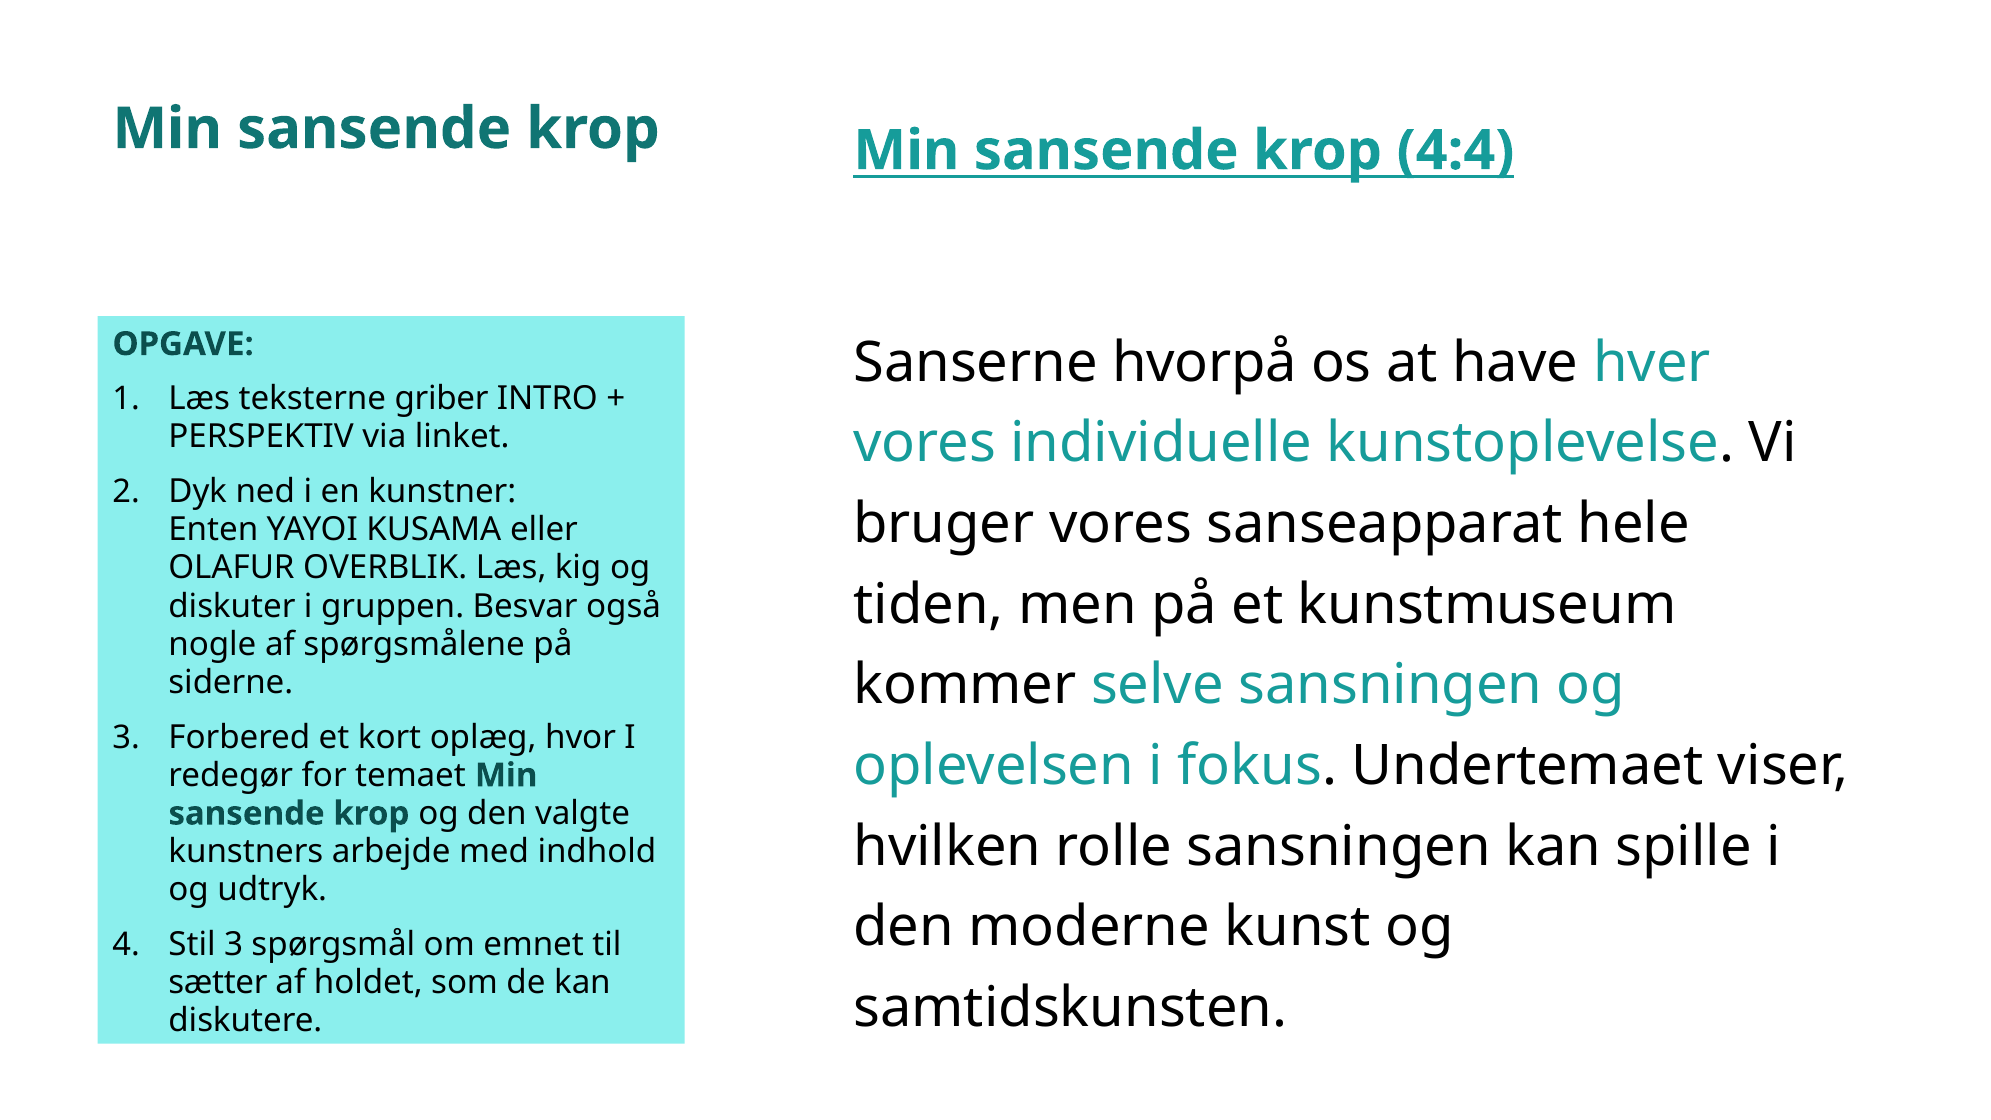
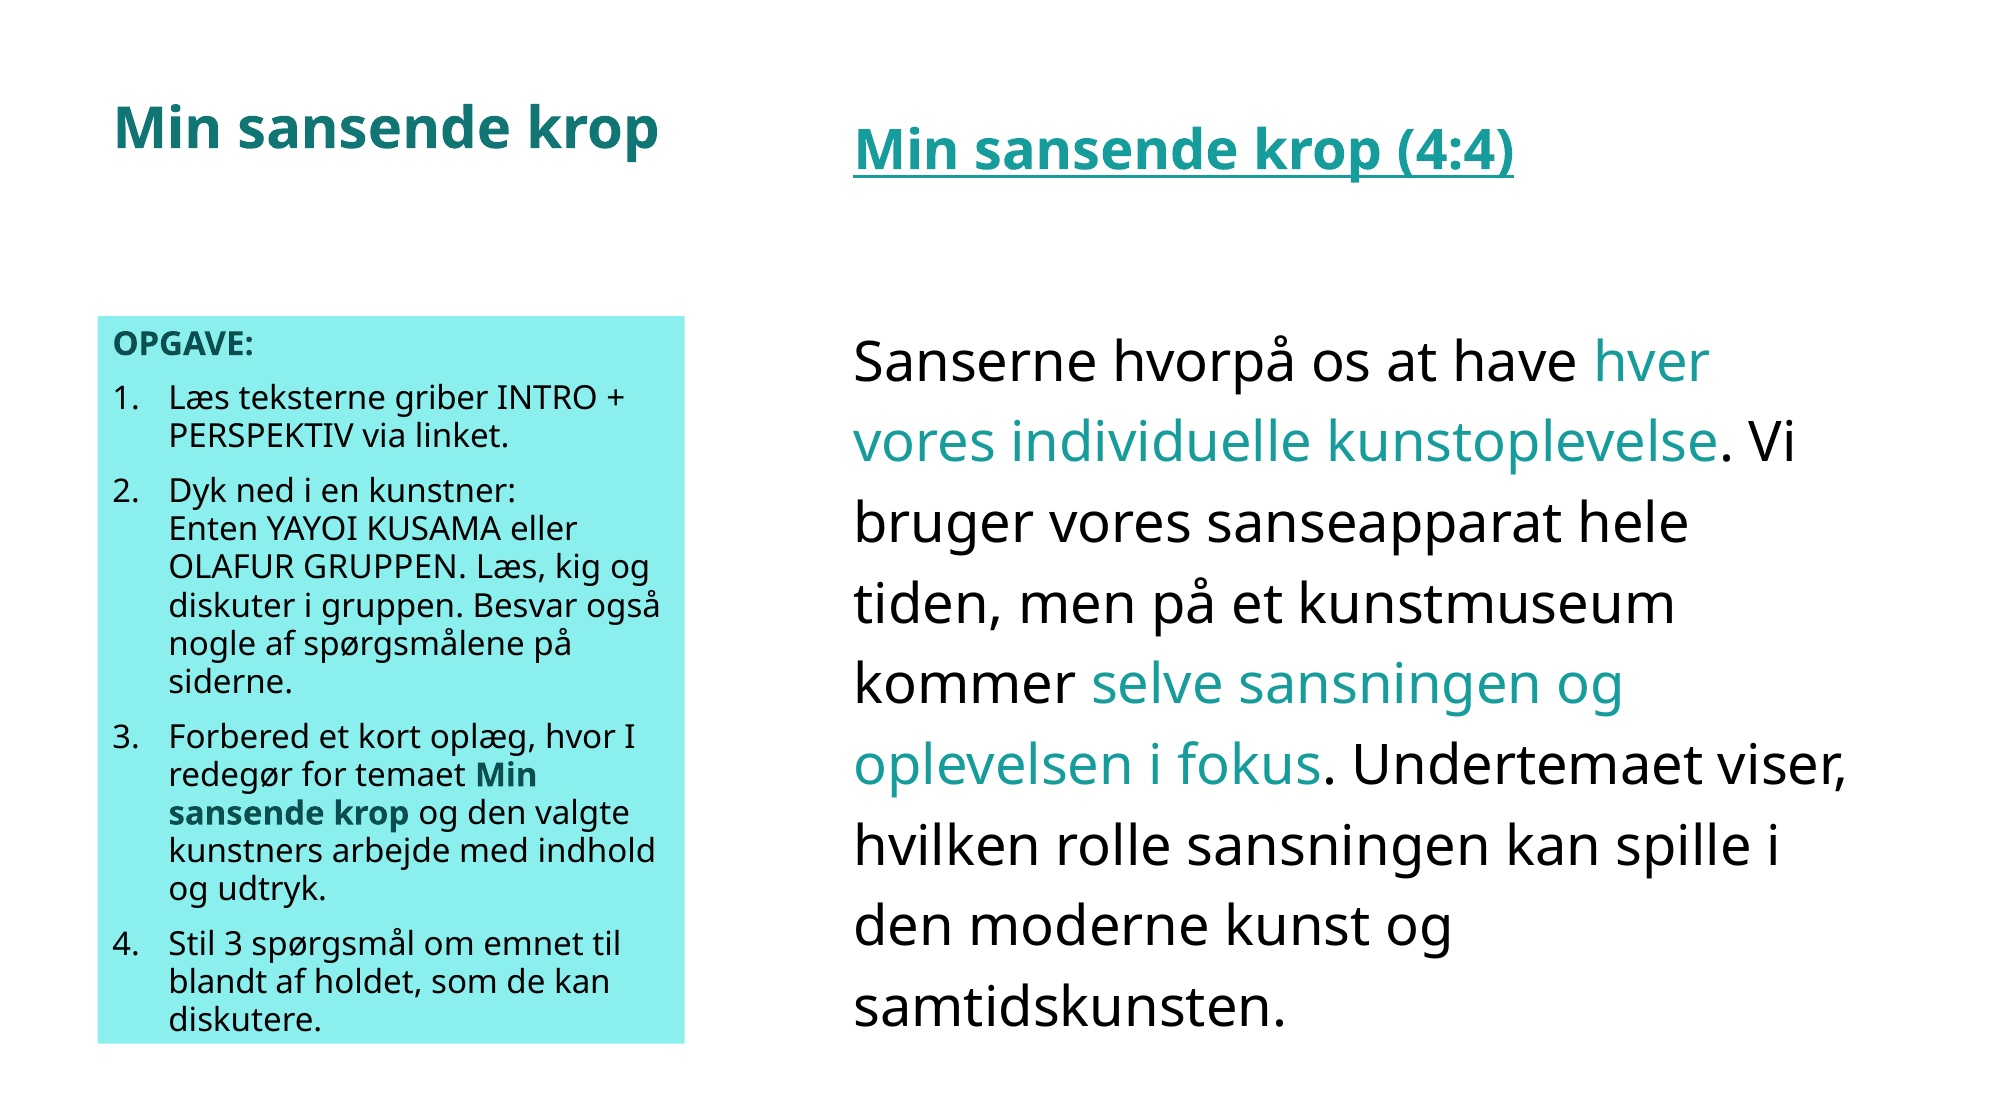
OLAFUR OVERBLIK: OVERBLIK -> GRUPPEN
sætter: sætter -> blandt
